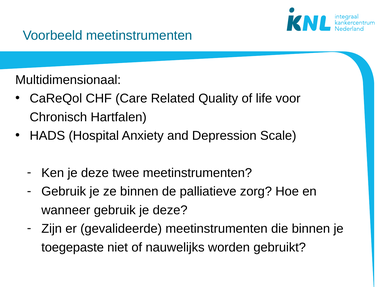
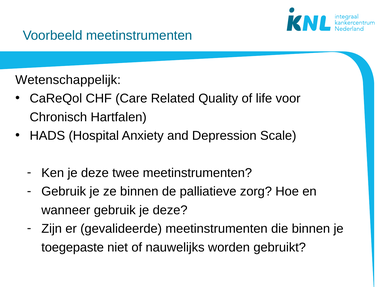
Multidimensionaal: Multidimensionaal -> Wetenschappelijk
